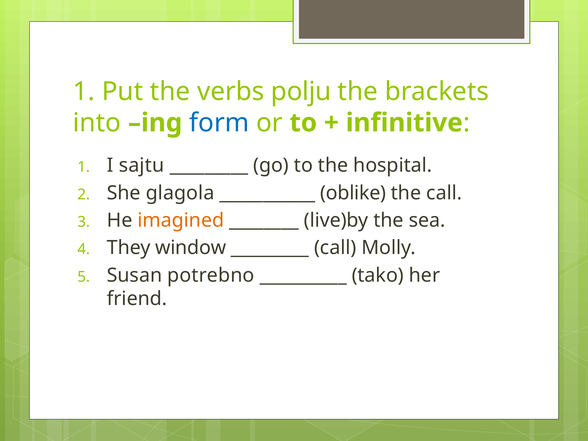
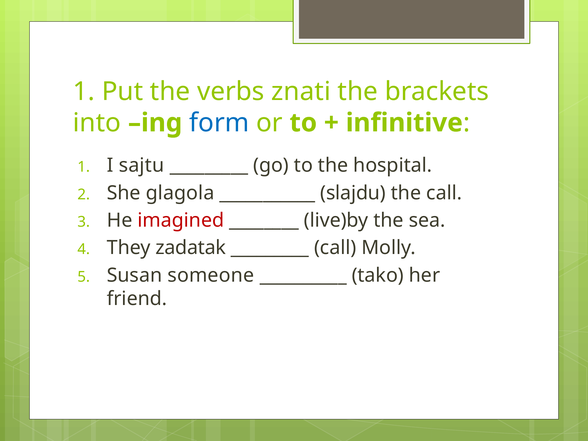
polju: polju -> znati
oblike: oblike -> slajdu
imagined colour: orange -> red
window: window -> zadatak
potrebno: potrebno -> someone
